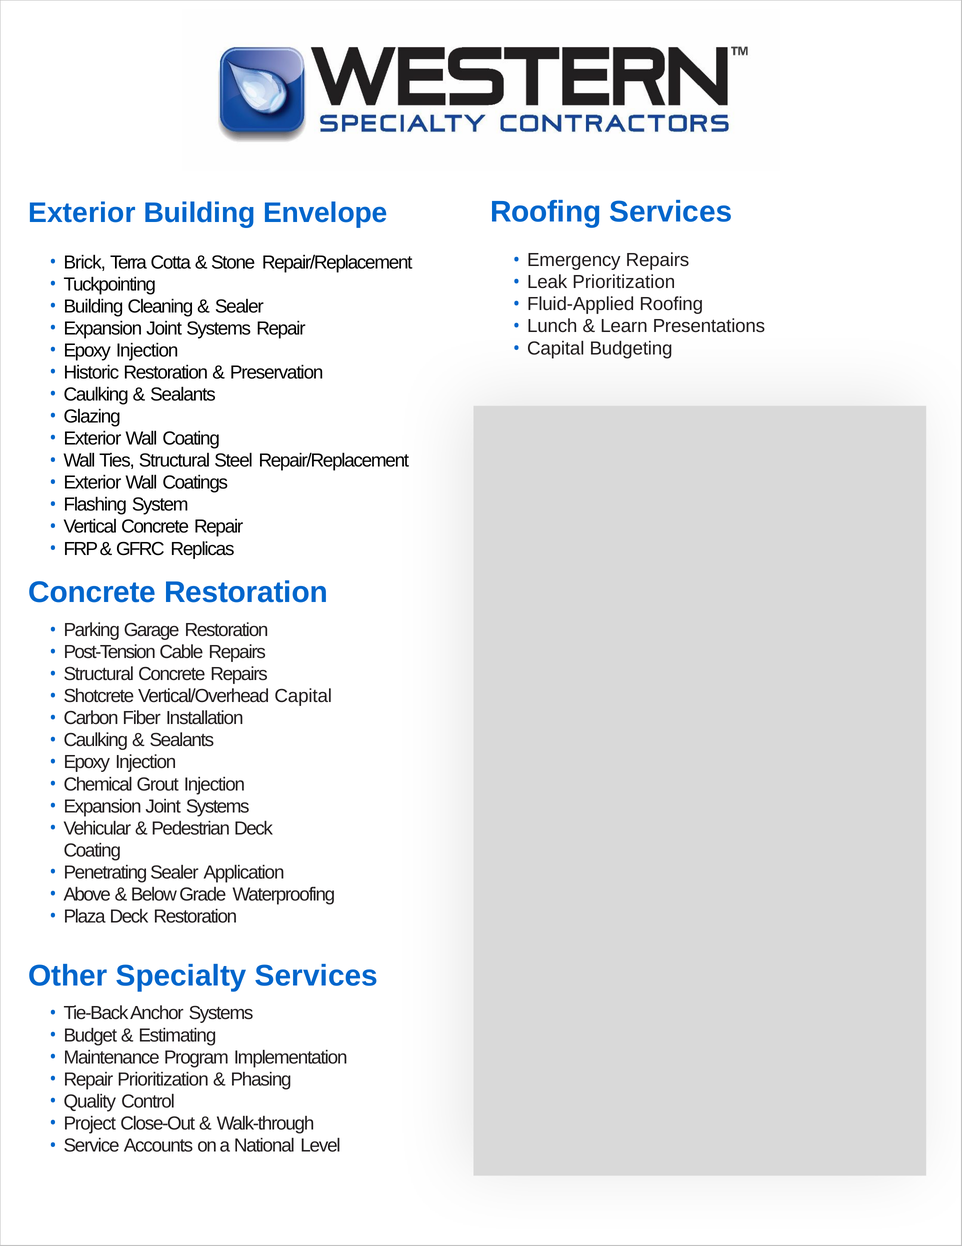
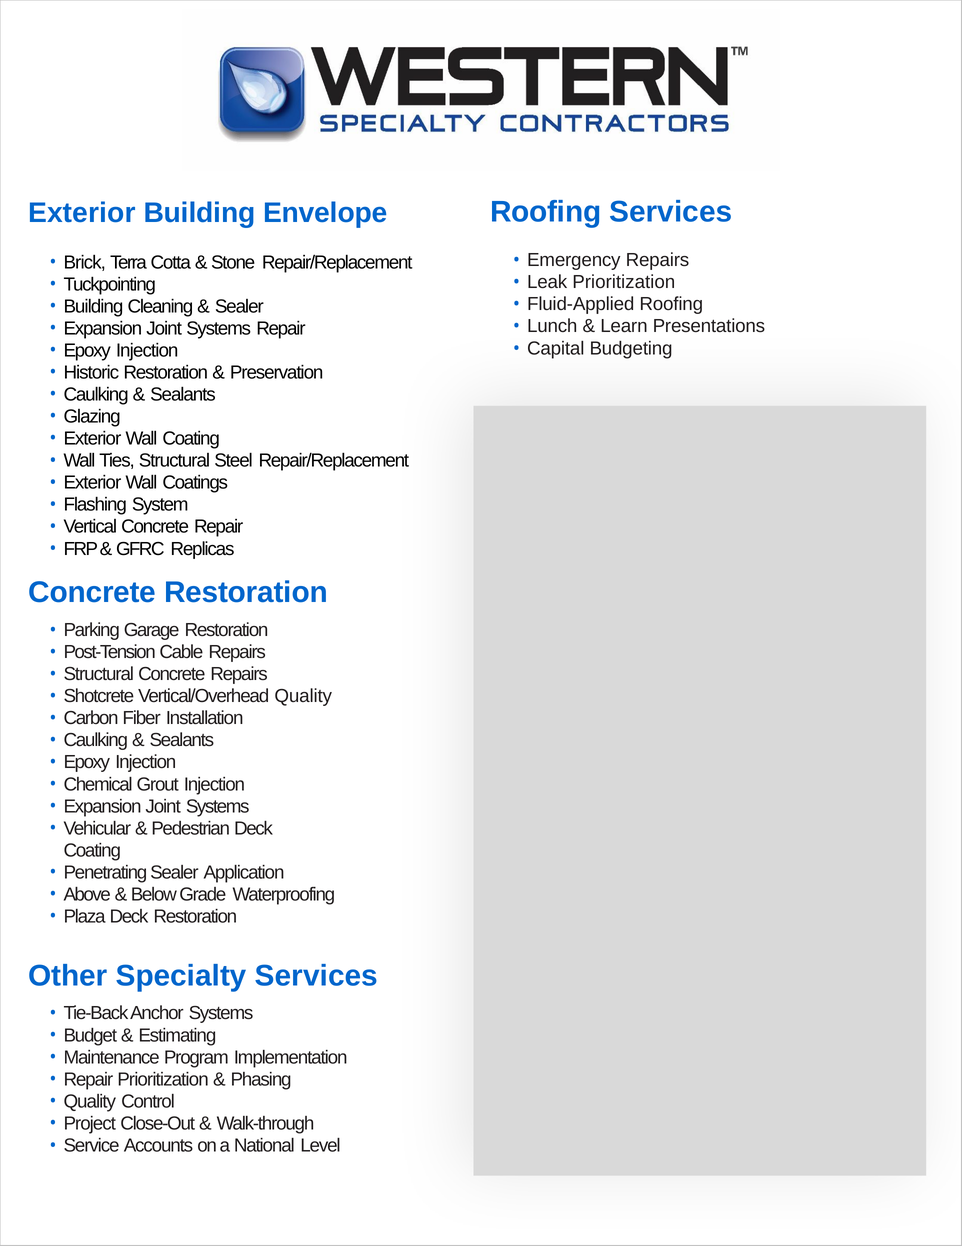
Vertical/Overhead Capital: Capital -> Quality
